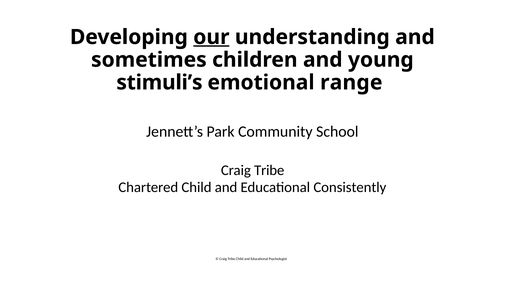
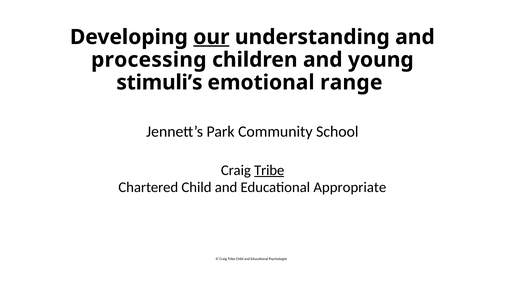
sometimes: sometimes -> processing
Tribe at (269, 170) underline: none -> present
Consistently: Consistently -> Appropriate
